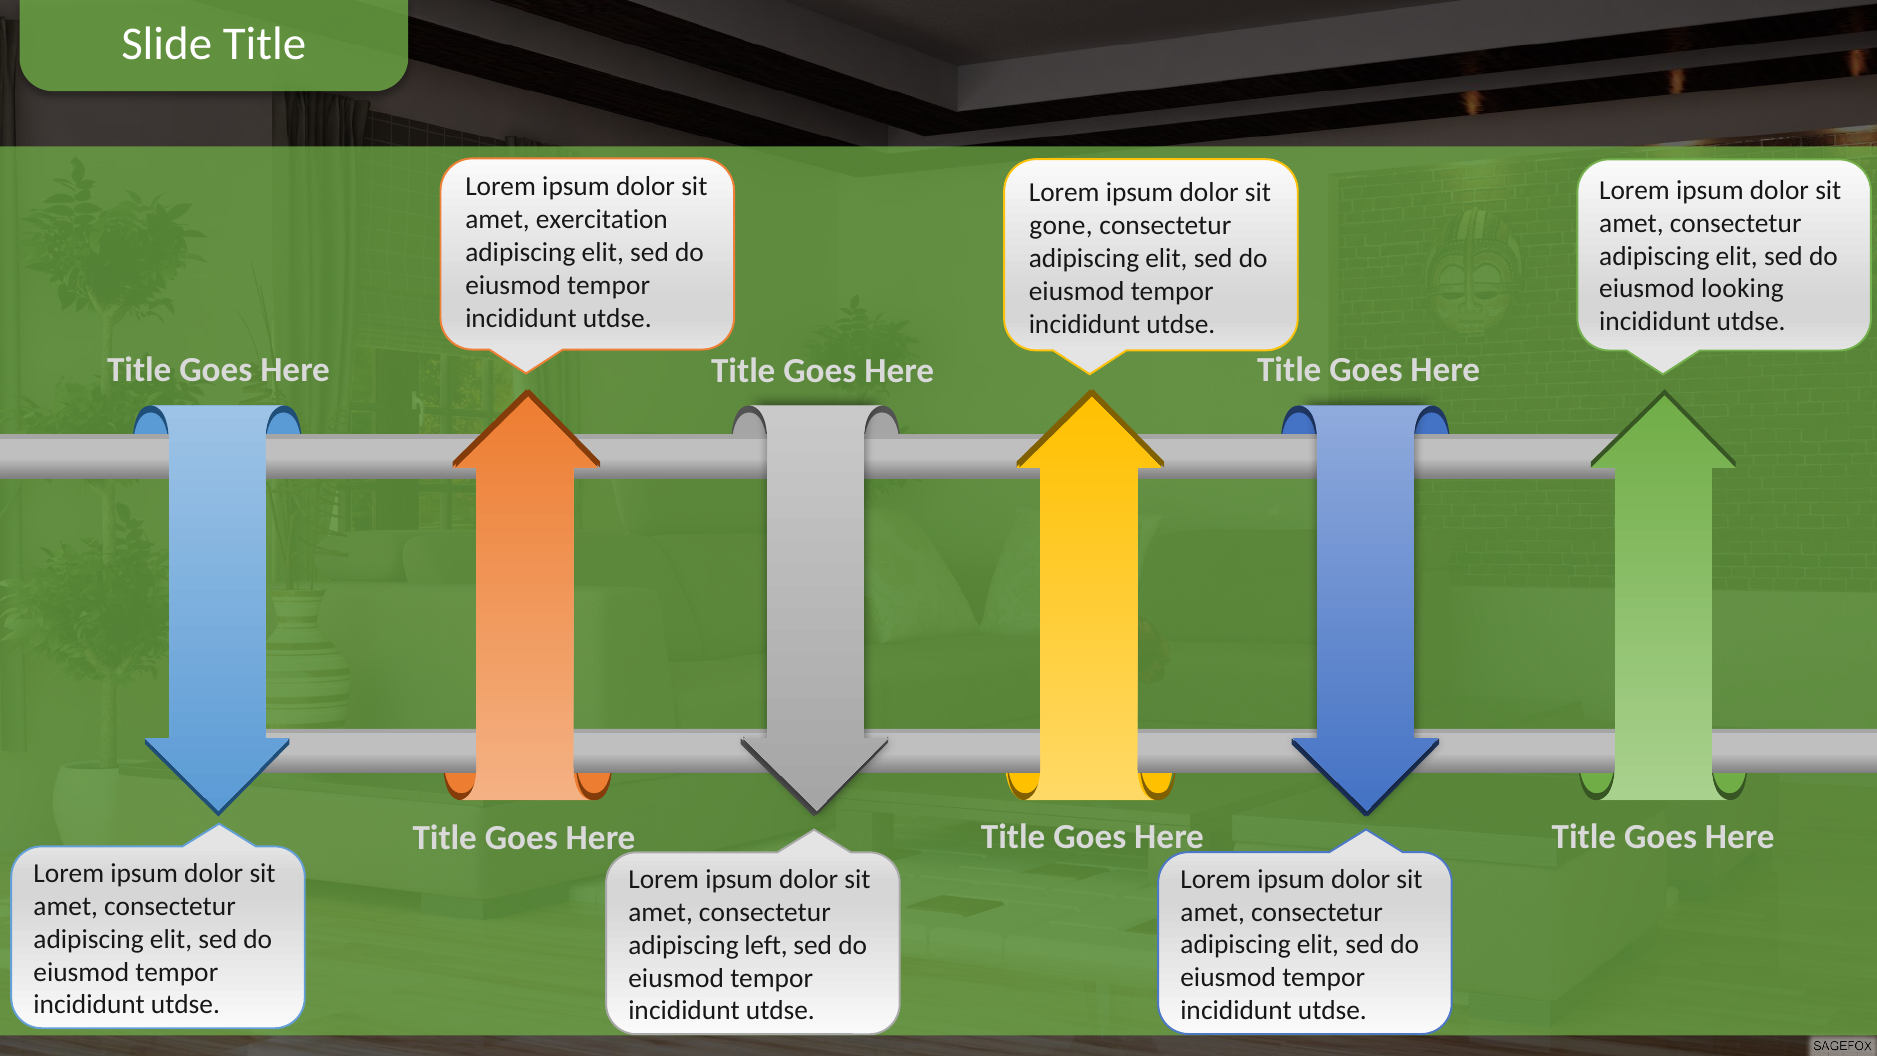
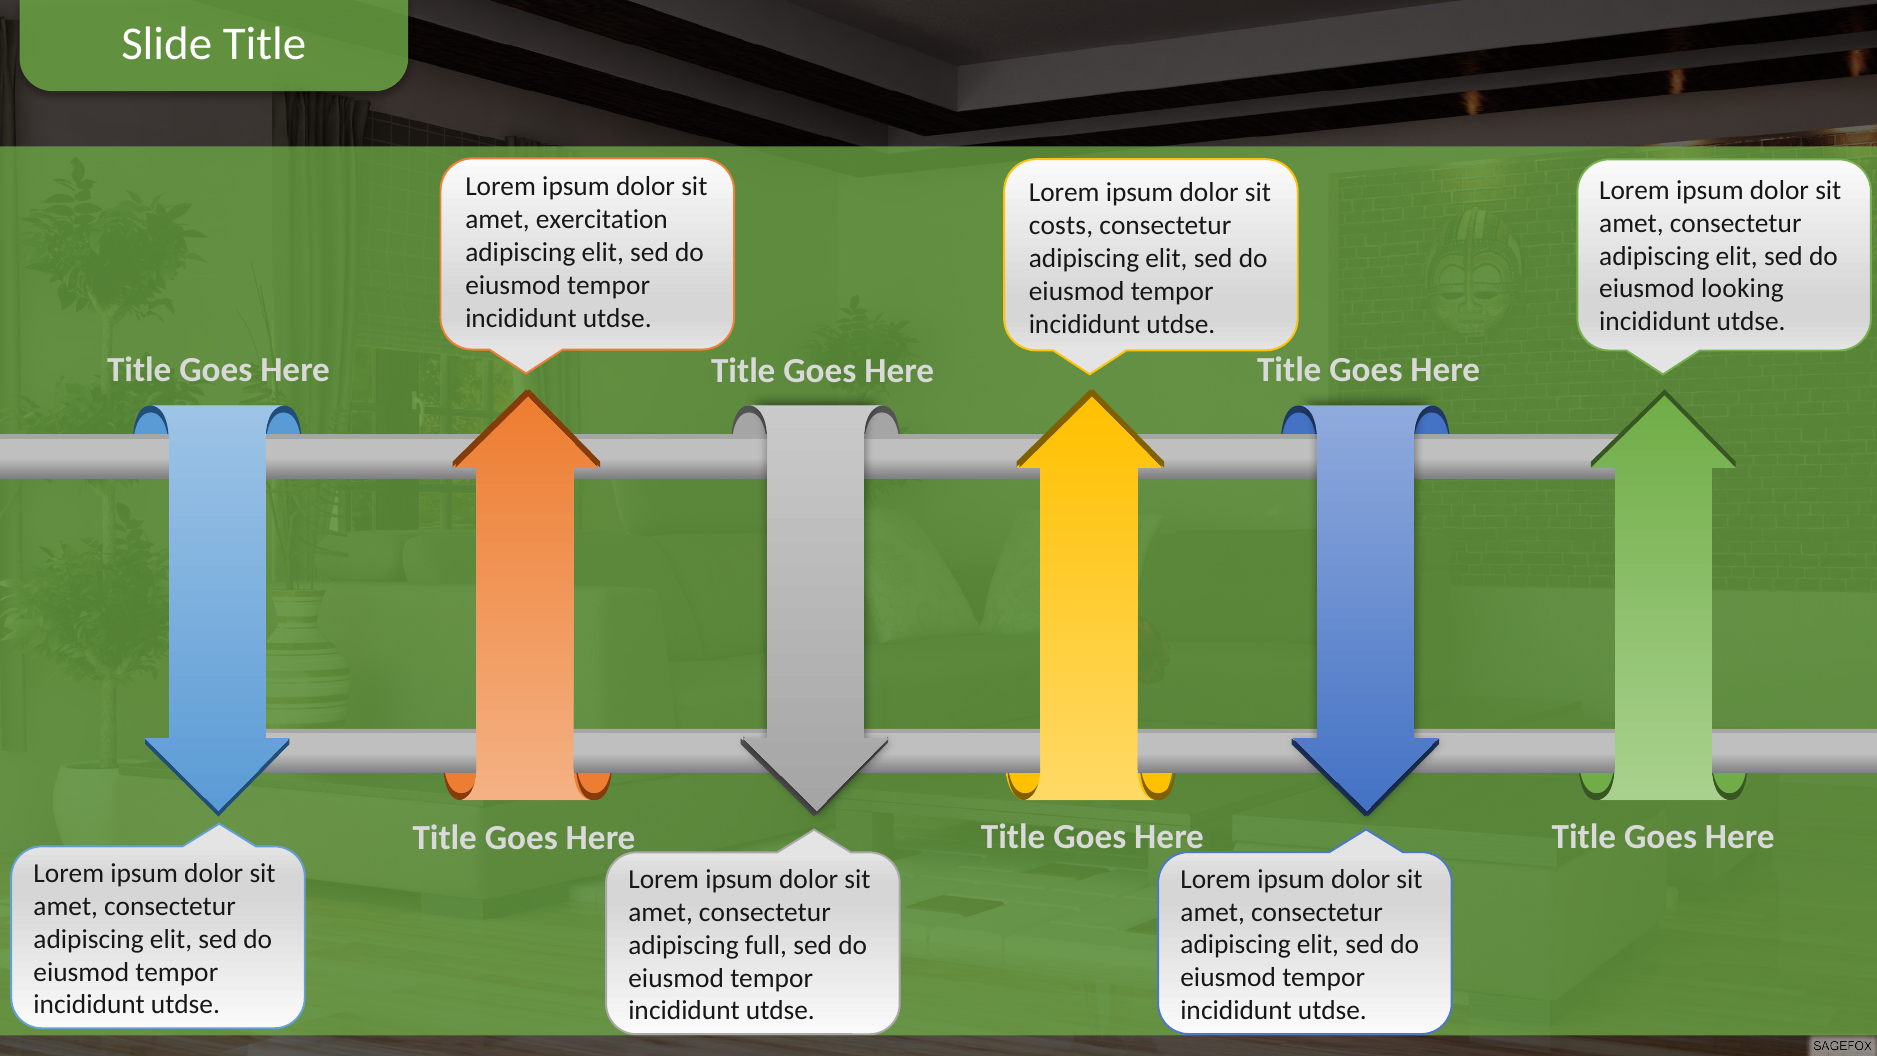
gone: gone -> costs
left: left -> full
